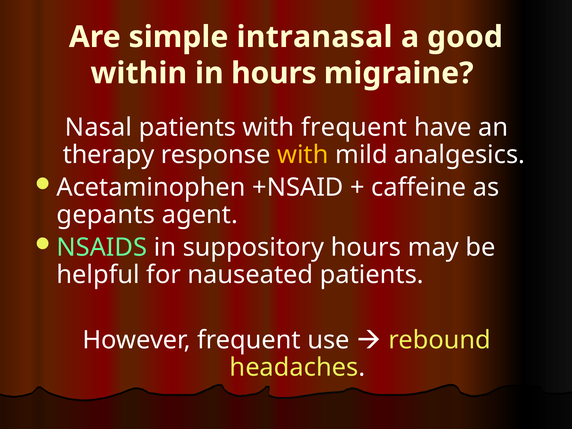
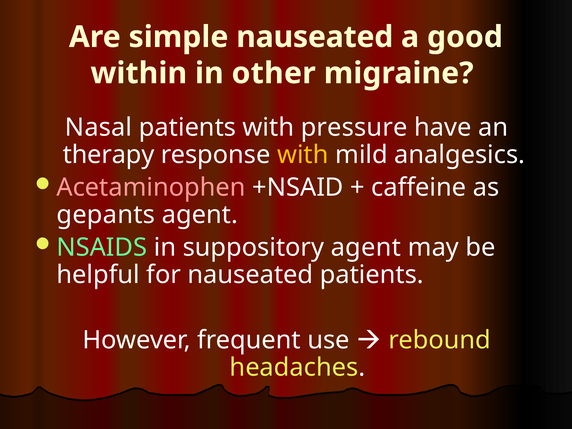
simple intranasal: intranasal -> nauseated
in hours: hours -> other
with frequent: frequent -> pressure
Acetaminophen colour: white -> pink
suppository hours: hours -> agent
